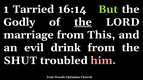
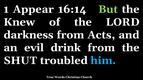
Tarried: Tarried -> Appear
Godly: Godly -> Knew
the at (83, 22) underline: present -> none
marriage: marriage -> darkness
This: This -> Acts
him colour: pink -> light blue
